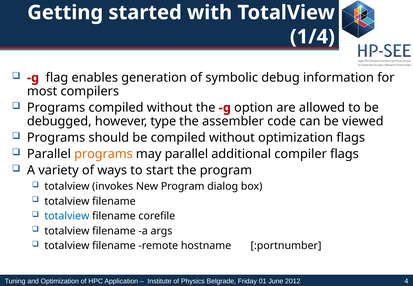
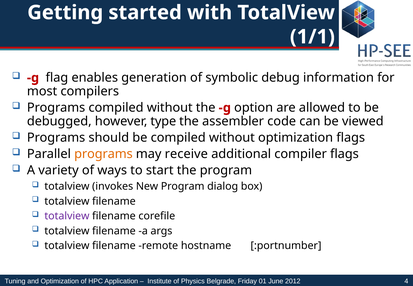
1/4: 1/4 -> 1/1
may parallel: parallel -> receive
totalview at (67, 216) colour: blue -> purple
